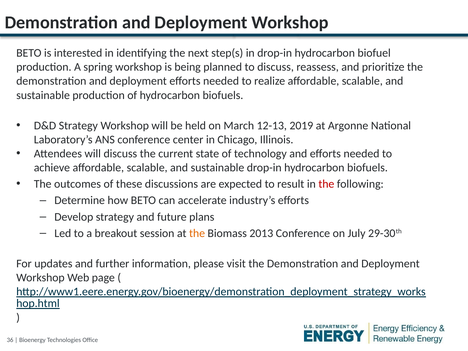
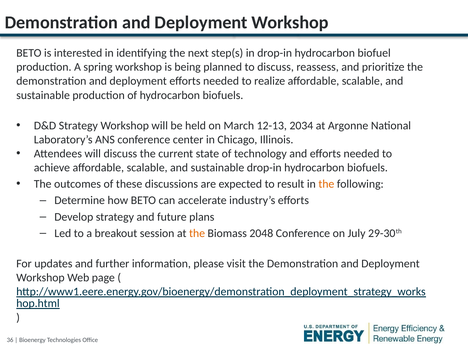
2019: 2019 -> 2034
the at (326, 184) colour: red -> orange
2013: 2013 -> 2048
